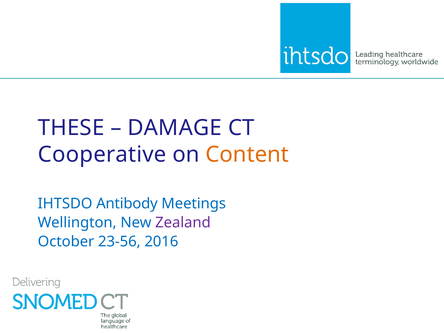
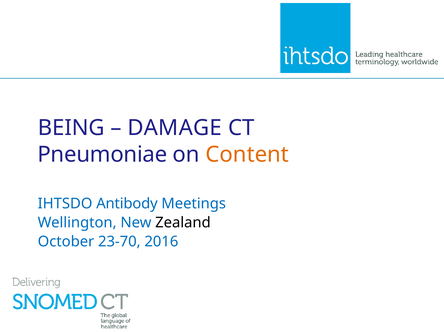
THESE: THESE -> BEING
Cooperative: Cooperative -> Pneumoniae
Zealand colour: purple -> black
23-56: 23-56 -> 23-70
